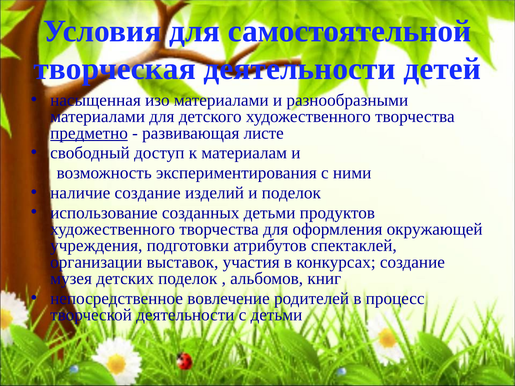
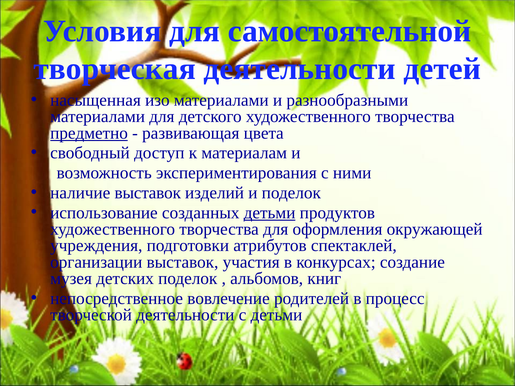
листе: листе -> цвета
наличие создание: создание -> выставок
детьми at (270, 213) underline: none -> present
